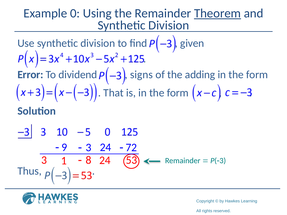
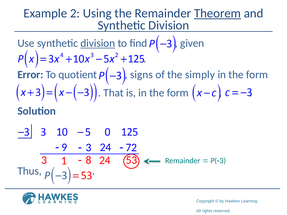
0: 0 -> 2
division at (98, 43) underline: none -> present
dividend: dividend -> quotient
adding: adding -> simply
